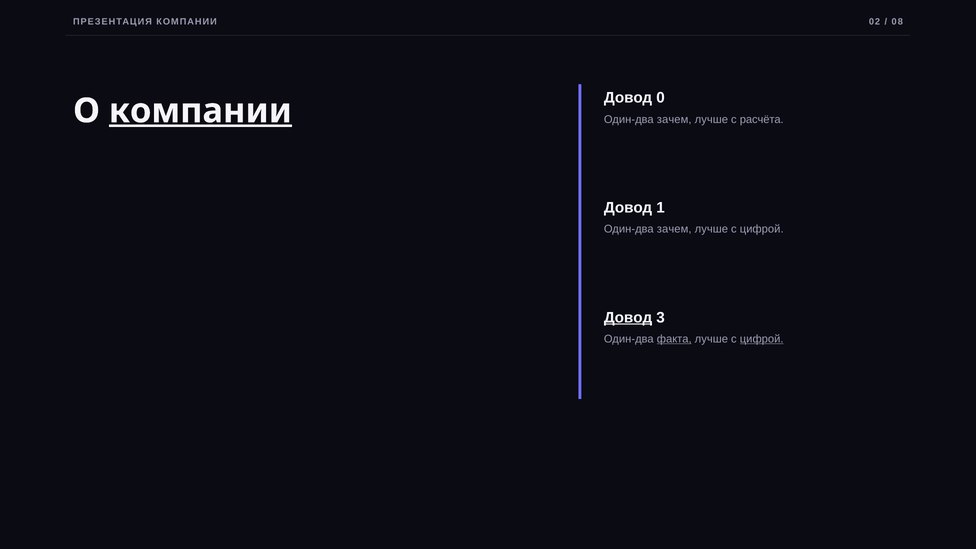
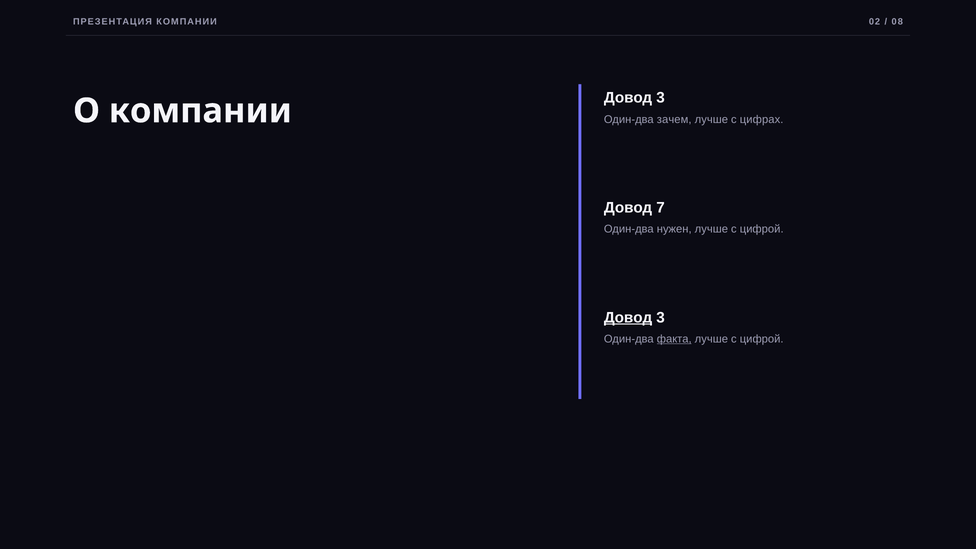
0 at (661, 98): 0 -> 3
компании at (200, 111) underline: present -> none
расчёта: расчёта -> цифрах
1: 1 -> 7
зачем at (674, 229): зачем -> нужен
цифрой at (762, 339) underline: present -> none
